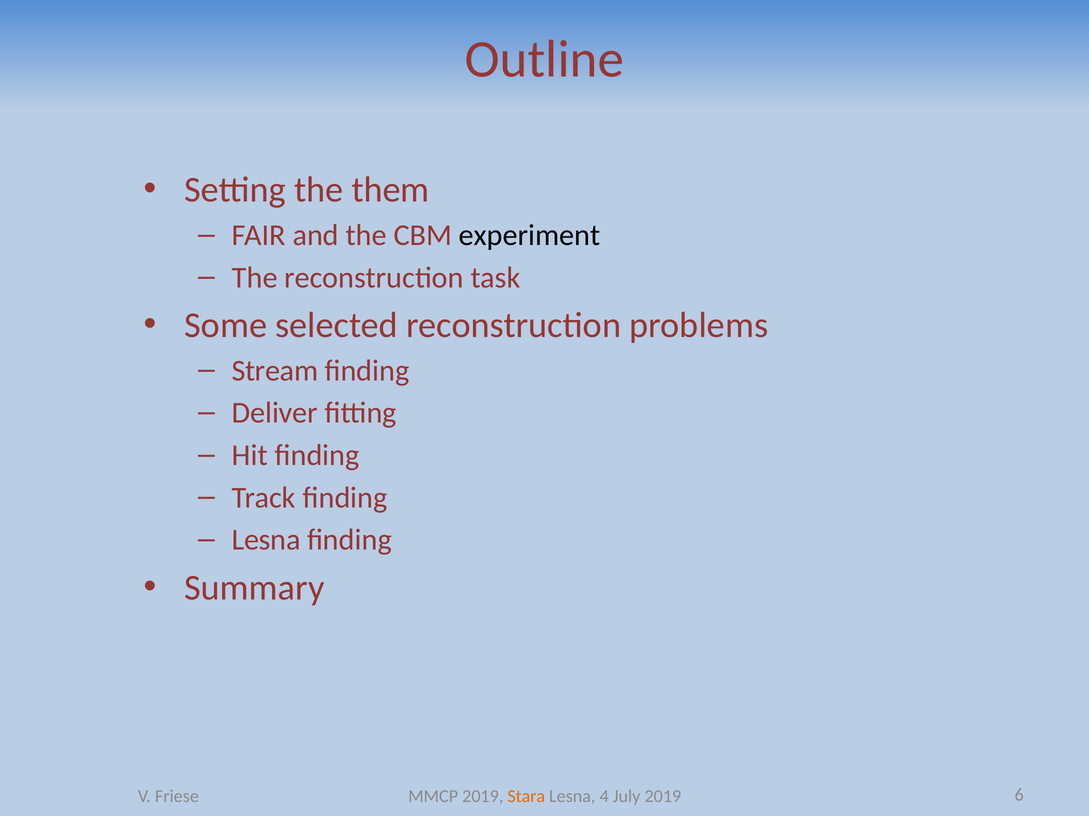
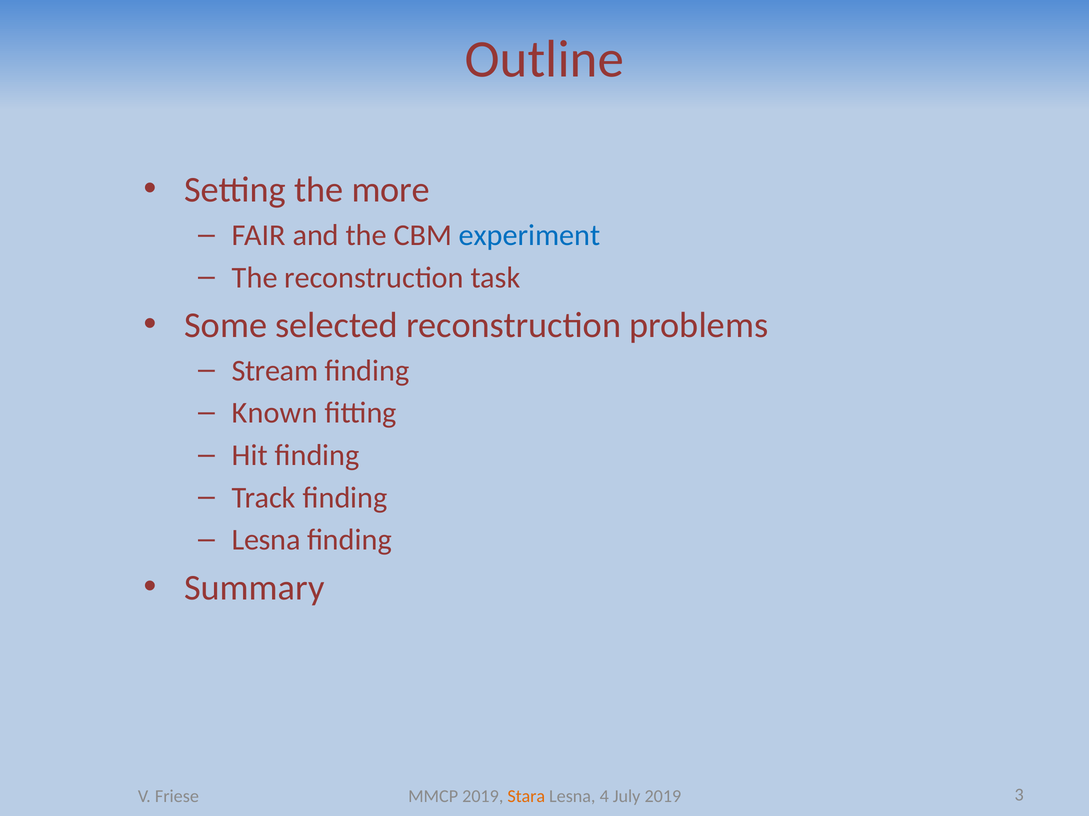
them: them -> more
experiment colour: black -> blue
Deliver: Deliver -> Known
6: 6 -> 3
